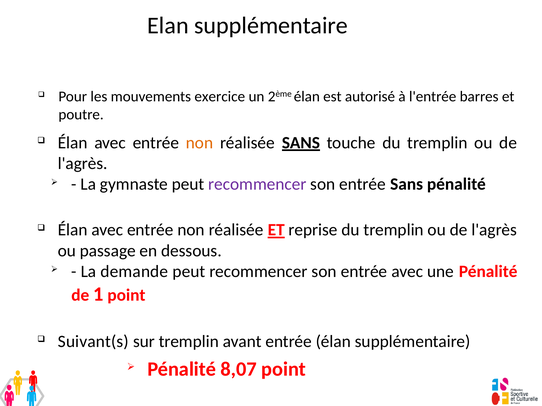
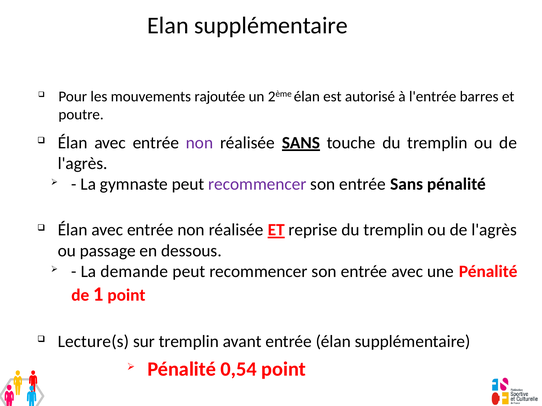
exercice: exercice -> rajoutée
non at (200, 143) colour: orange -> purple
Suivant(s: Suivant(s -> Lecture(s
8,07: 8,07 -> 0,54
